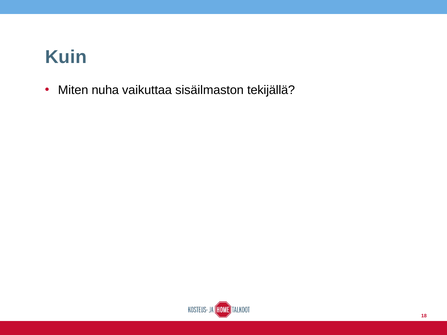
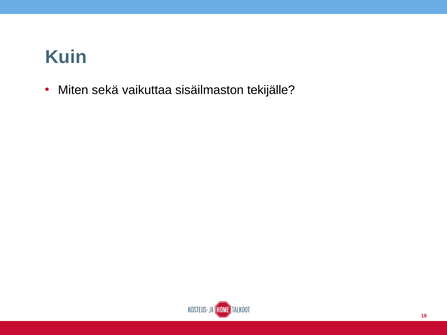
nuha: nuha -> sekä
tekijällä: tekijällä -> tekijälle
